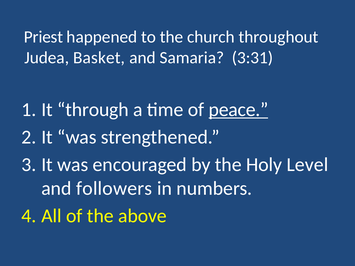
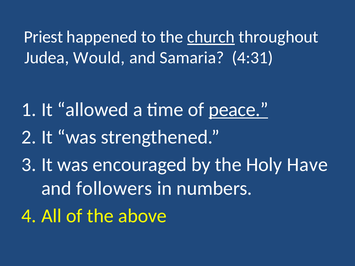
church underline: none -> present
Basket: Basket -> Would
3:31: 3:31 -> 4:31
through: through -> allowed
Level: Level -> Have
